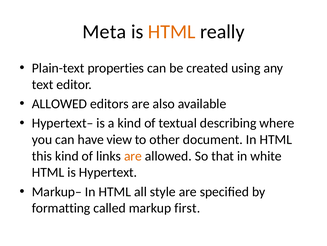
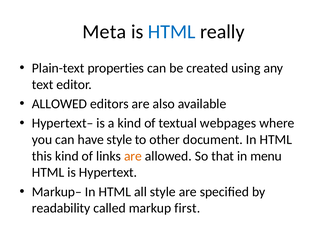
HTML at (172, 32) colour: orange -> blue
describing: describing -> webpages
have view: view -> style
white: white -> menu
formatting: formatting -> readability
